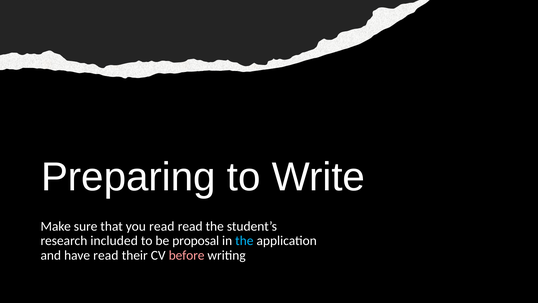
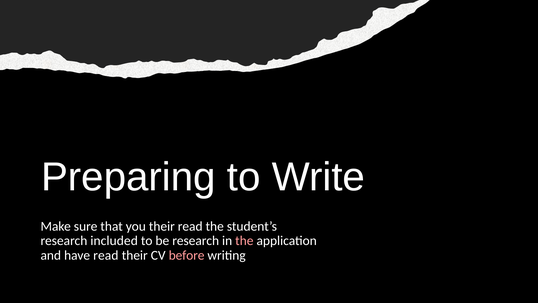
you read: read -> their
be proposal: proposal -> research
the at (244, 241) colour: light blue -> pink
